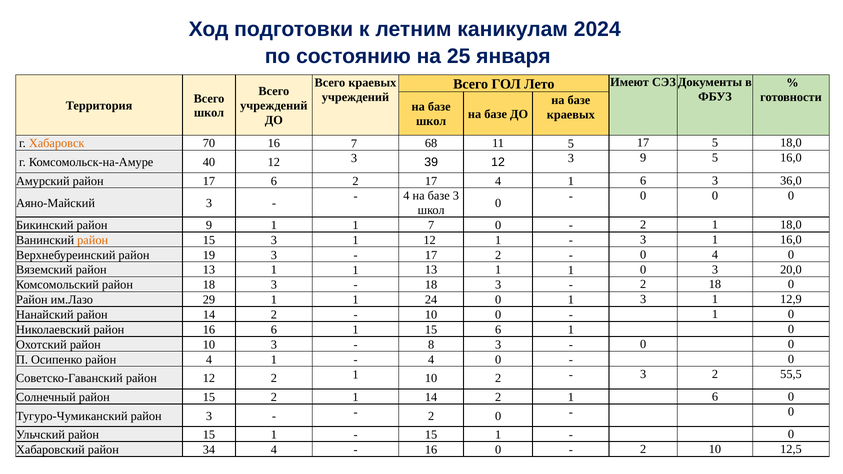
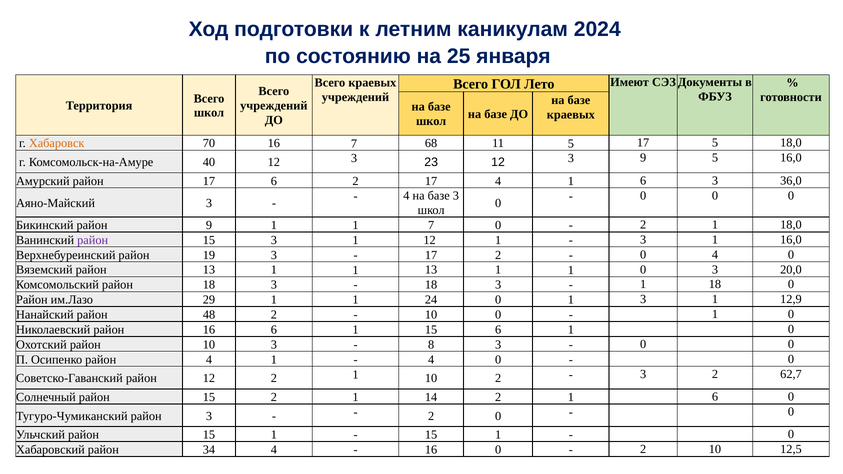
39: 39 -> 23
район at (93, 240) colour: orange -> purple
2 at (643, 285): 2 -> 1
район 14: 14 -> 48
55,5: 55,5 -> 62,7
